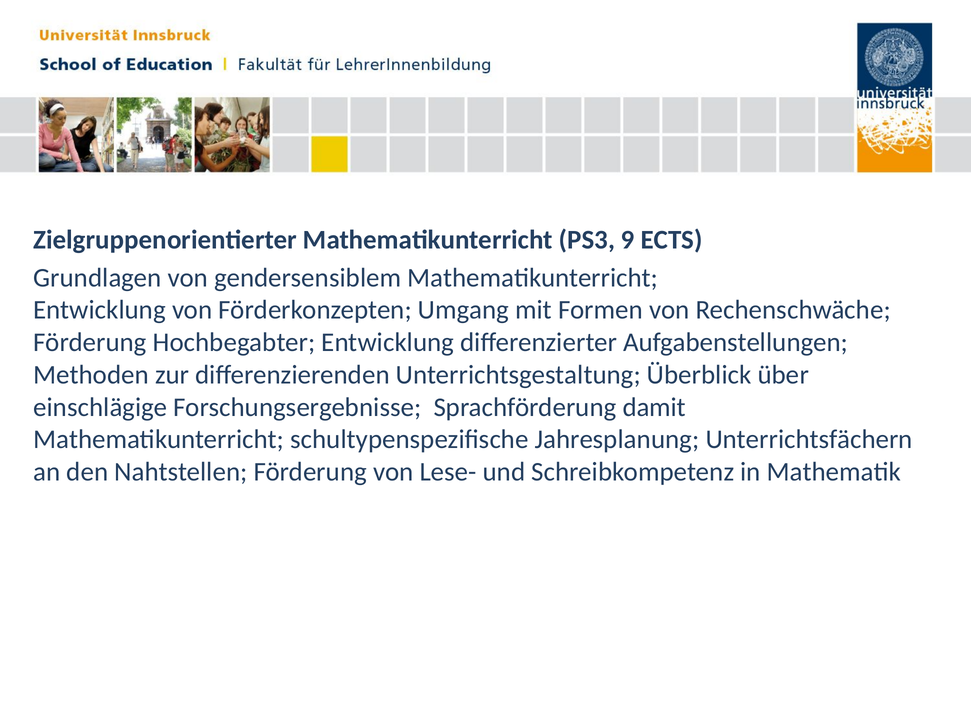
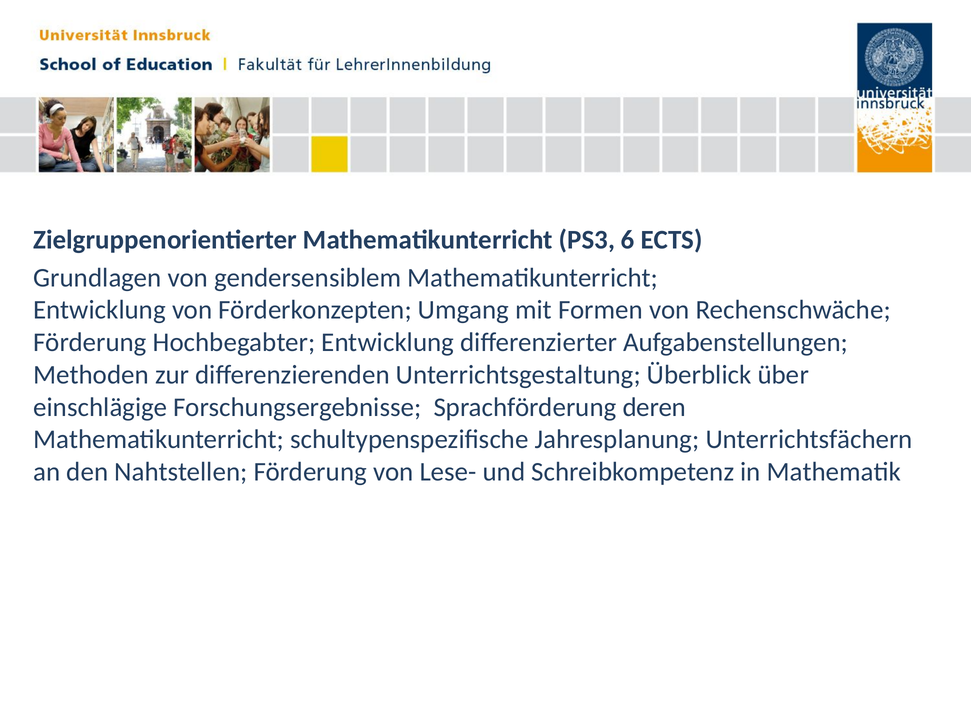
9: 9 -> 6
damit: damit -> deren
